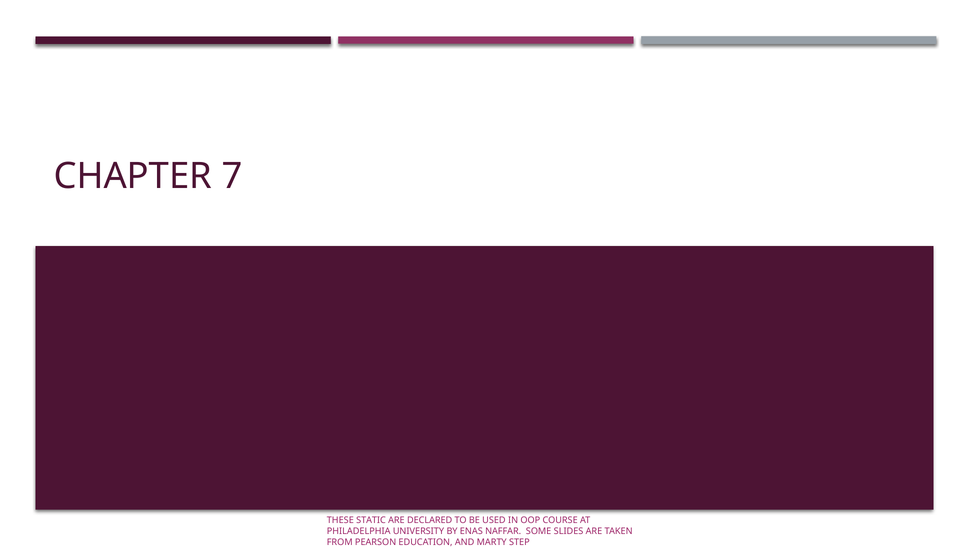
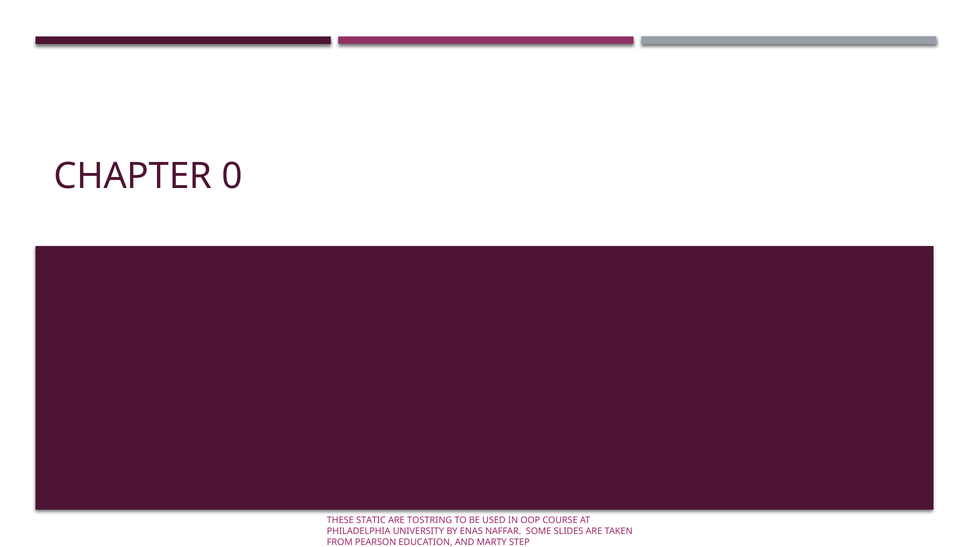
7: 7 -> 0
DECLARED: DECLARED -> TOSTRING
